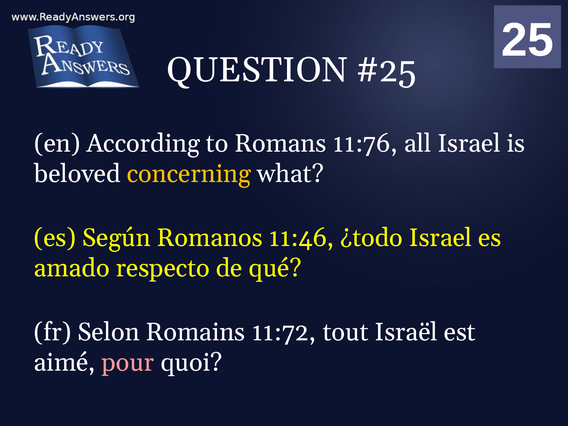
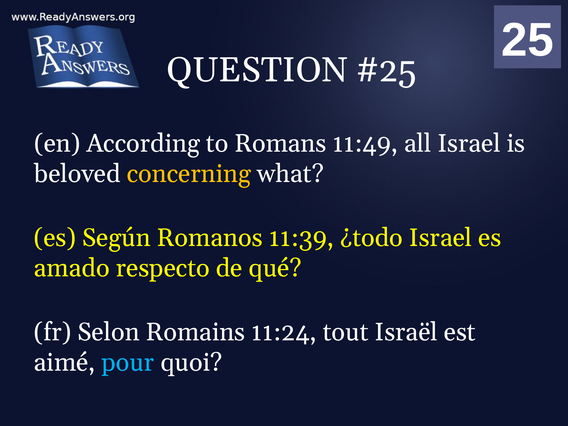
11:76: 11:76 -> 11:49
11:46: 11:46 -> 11:39
11:72: 11:72 -> 11:24
pour colour: pink -> light blue
